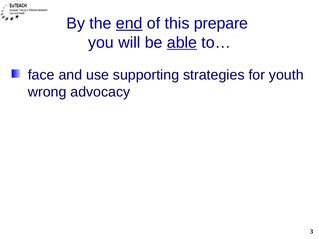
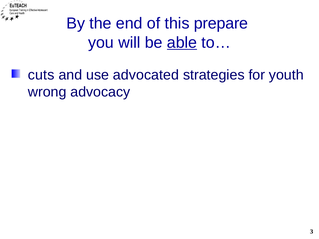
end underline: present -> none
face: face -> cuts
supporting: supporting -> advocated
